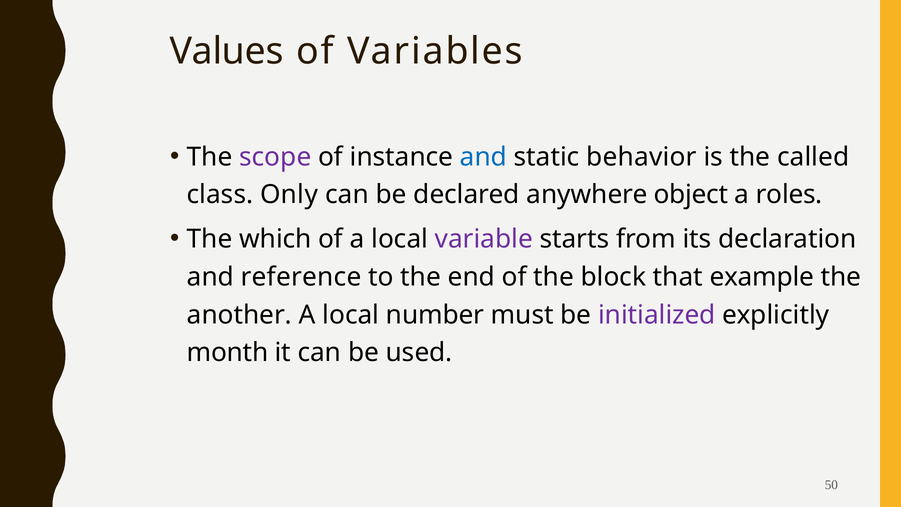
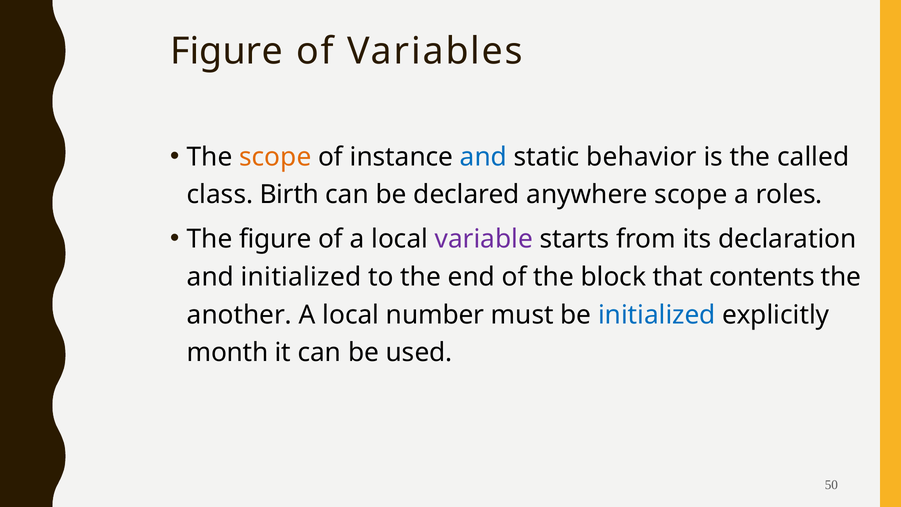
Values at (227, 52): Values -> Figure
scope at (275, 157) colour: purple -> orange
Only: Only -> Birth
anywhere object: object -> scope
The which: which -> figure
and reference: reference -> initialized
example: example -> contents
initialized at (657, 315) colour: purple -> blue
